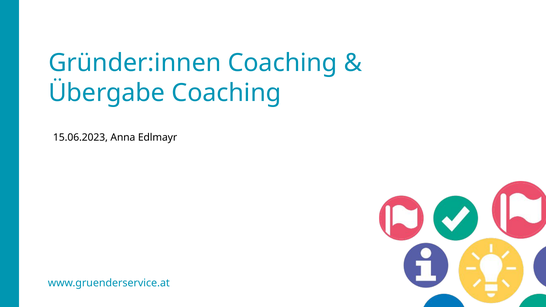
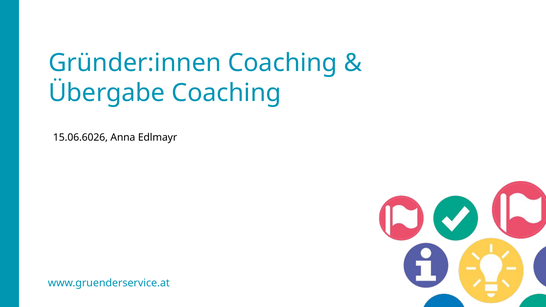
15.06.2023: 15.06.2023 -> 15.06.6026
